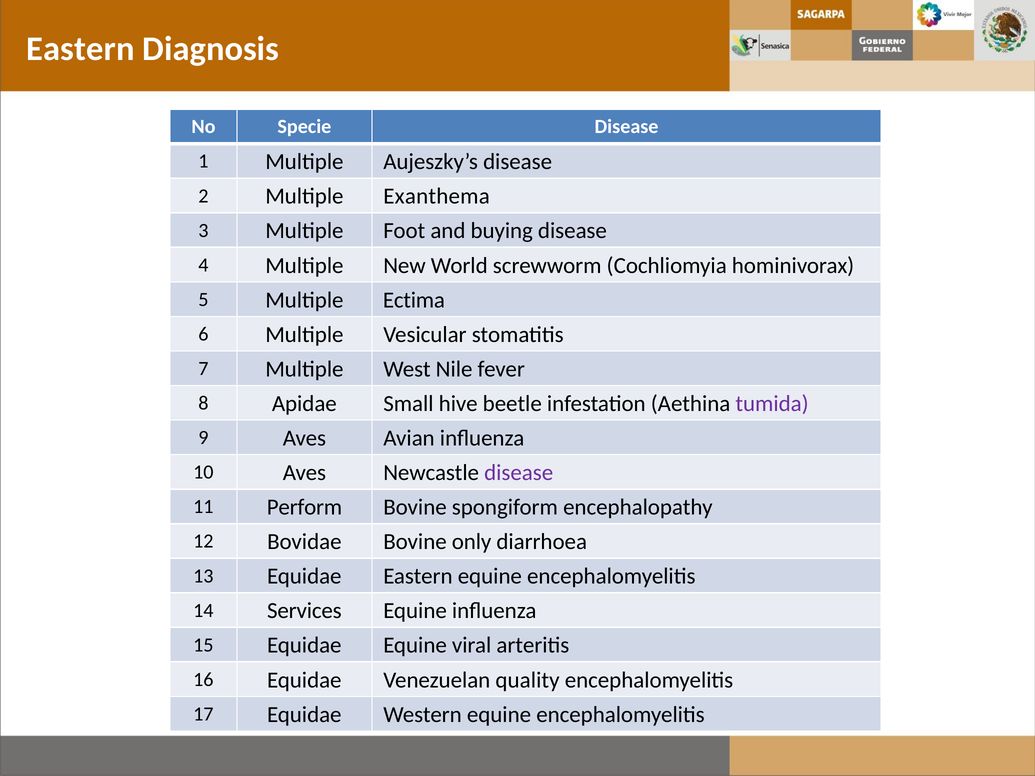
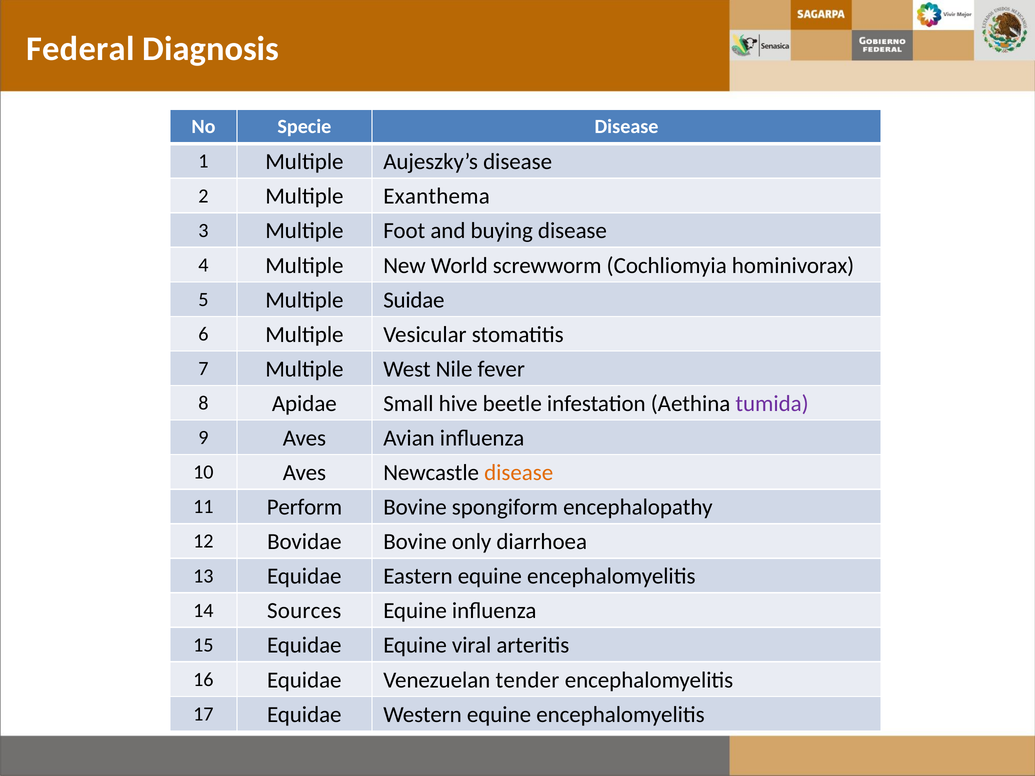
Eastern at (80, 49): Eastern -> Federal
Ectima: Ectima -> Suidae
disease at (519, 473) colour: purple -> orange
Services: Services -> Sources
quality: quality -> tender
